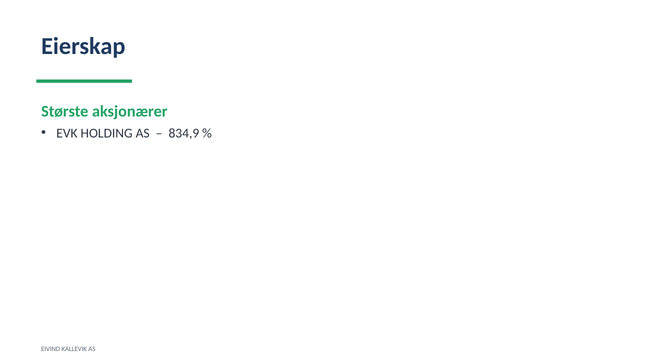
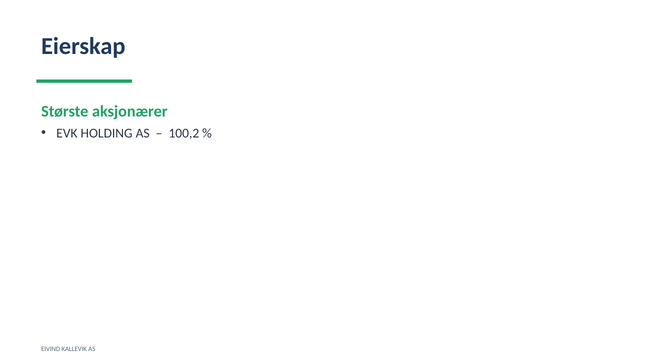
834,9: 834,9 -> 100,2
